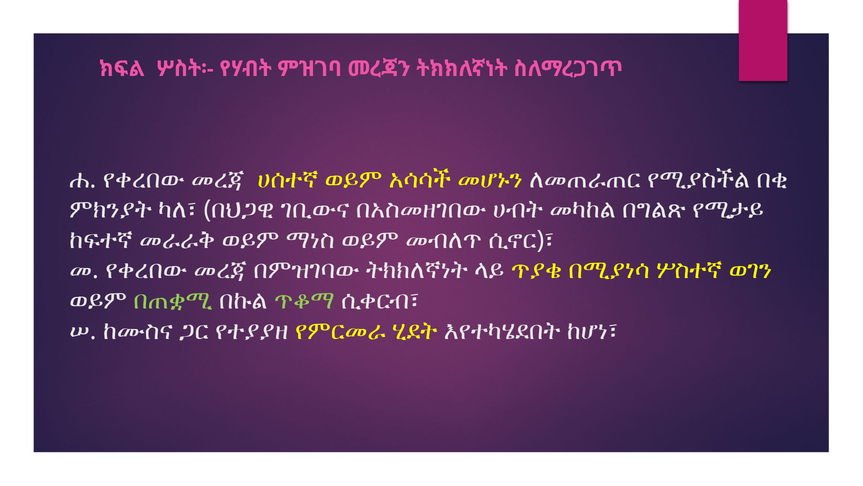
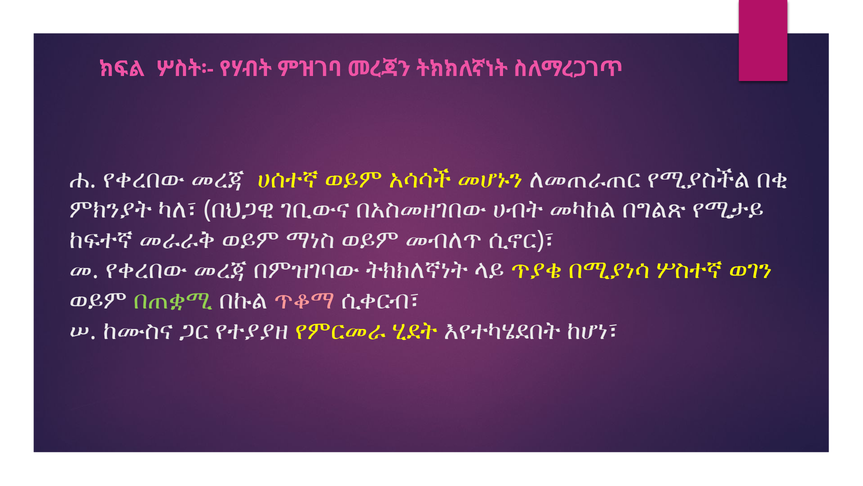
ጥቆማ colour: light green -> pink
